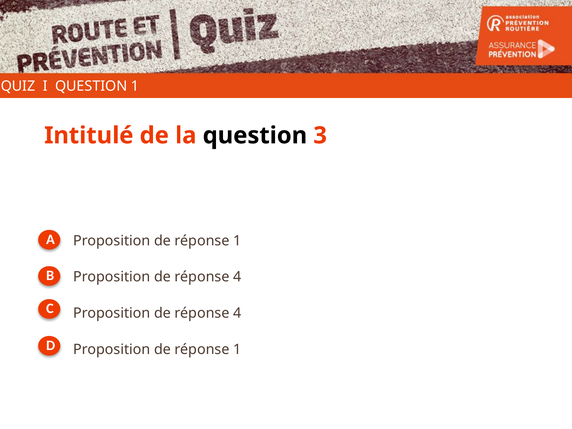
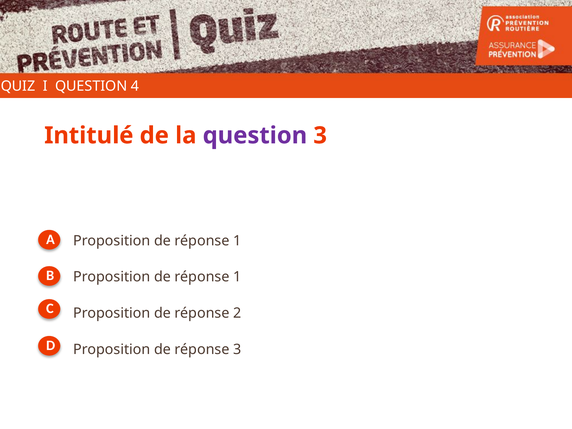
QUESTION 1: 1 -> 4
question at (255, 135) colour: black -> purple
4 at (237, 277): 4 -> 1
4 at (237, 313): 4 -> 2
1 at (237, 349): 1 -> 3
